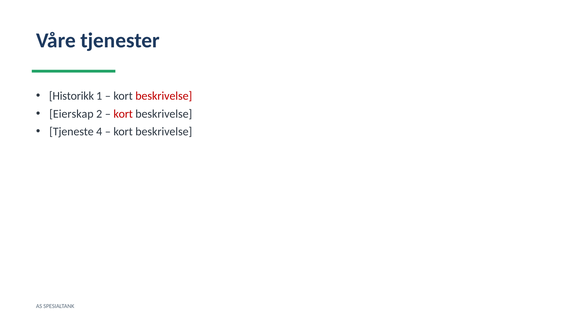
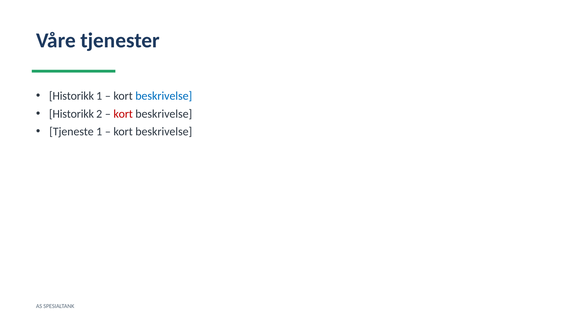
beskrivelse at (164, 96) colour: red -> blue
Eierskap at (71, 114): Eierskap -> Historikk
Tjeneste 4: 4 -> 1
